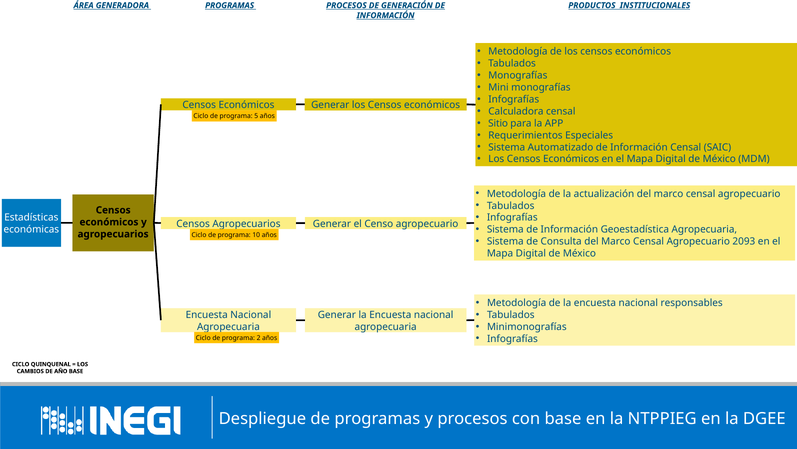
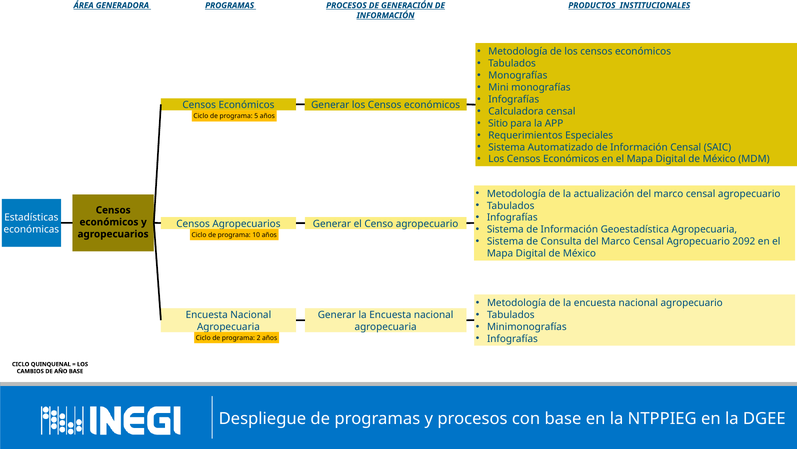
2093: 2093 -> 2092
nacional responsables: responsables -> agropecuario
